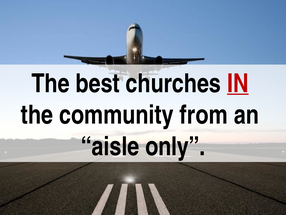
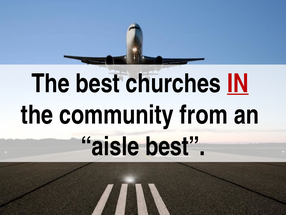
aisle only: only -> best
